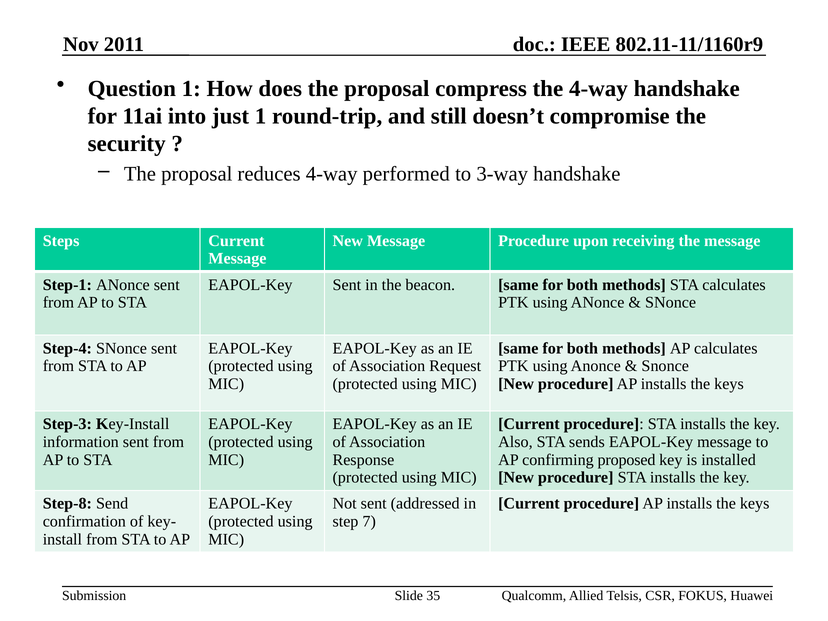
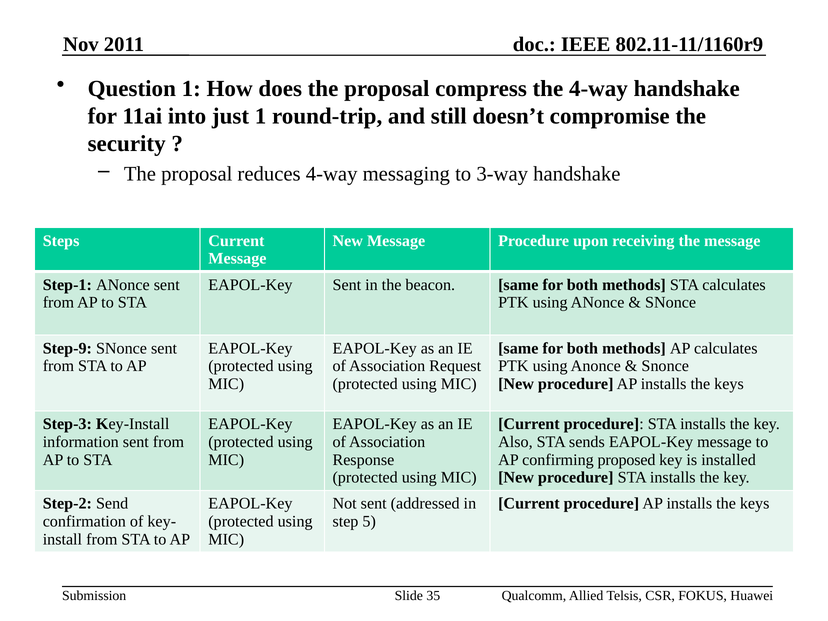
performed: performed -> messaging
Step-4: Step-4 -> Step-9
Step-8: Step-8 -> Step-2
7: 7 -> 5
